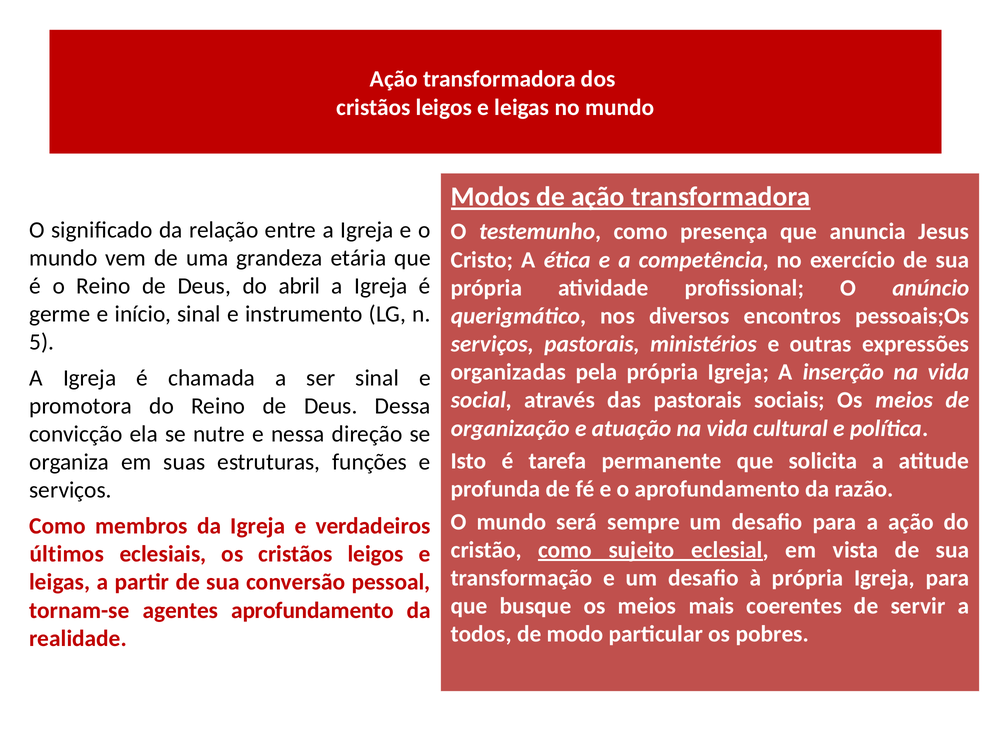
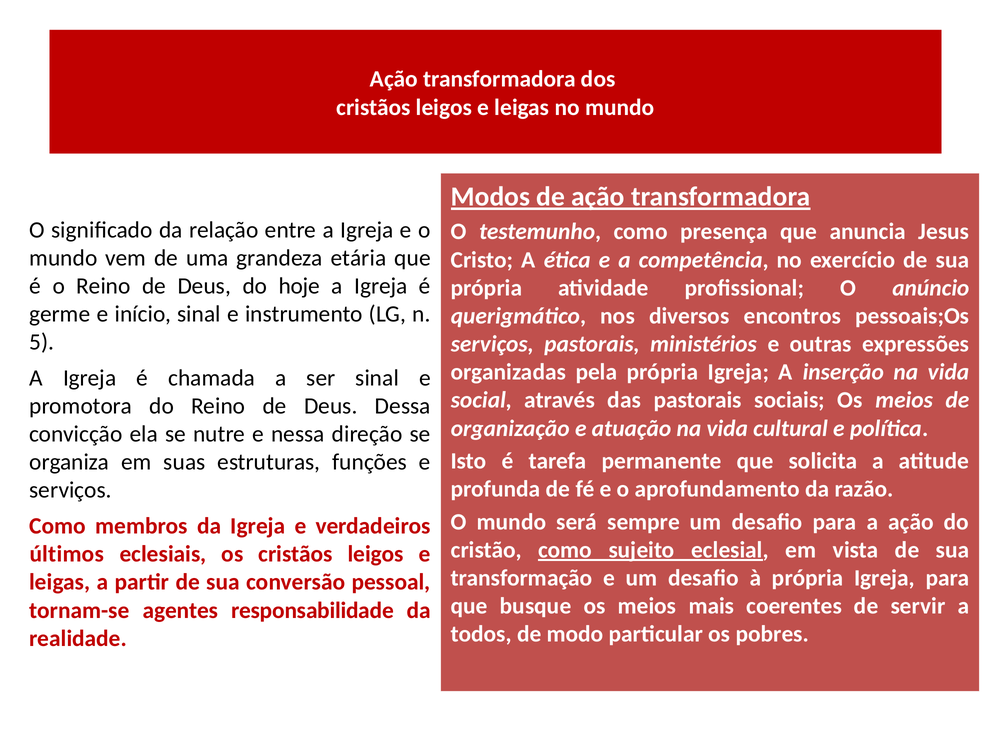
abril: abril -> hoje
agentes aprofundamento: aprofundamento -> responsabilidade
